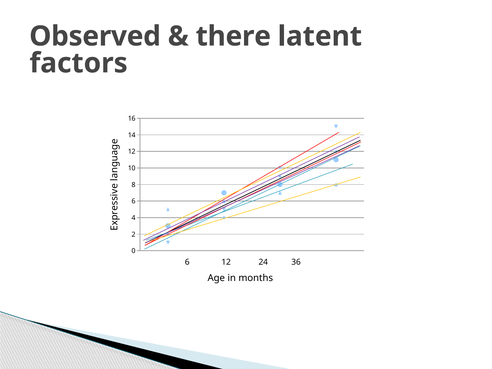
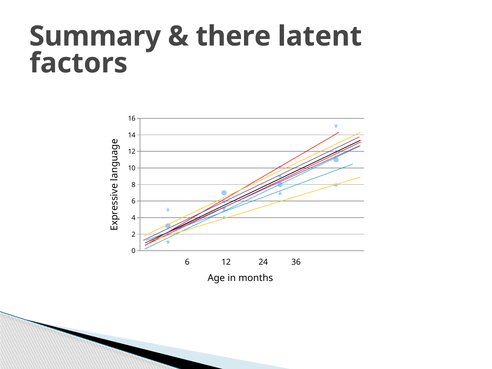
Observed: Observed -> Summary
